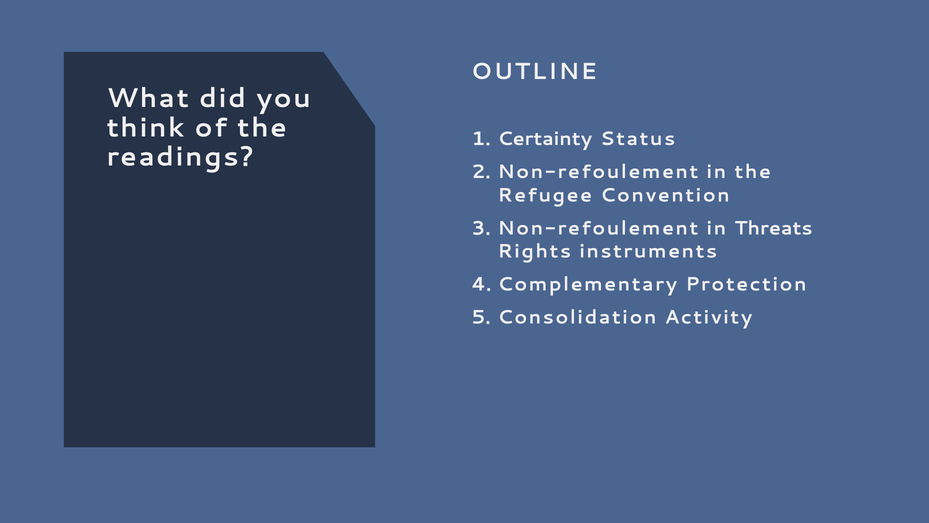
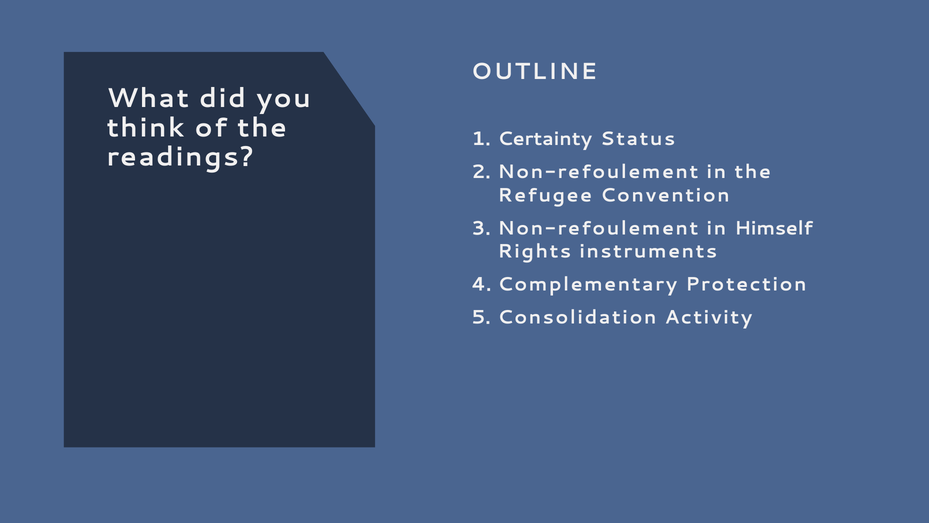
Threats: Threats -> Himself
